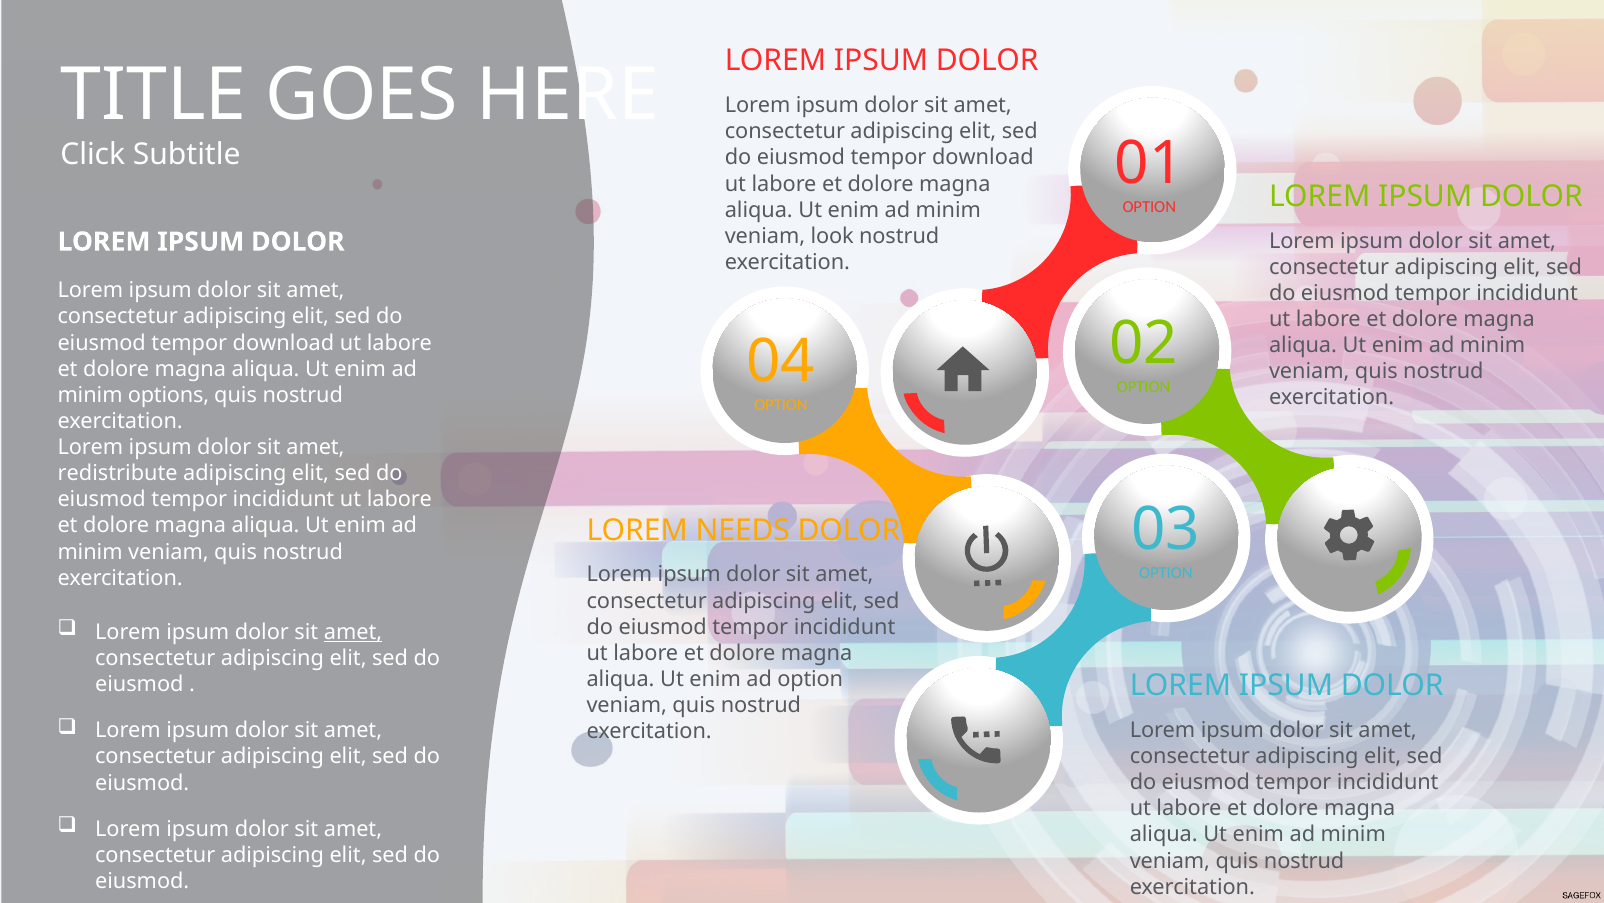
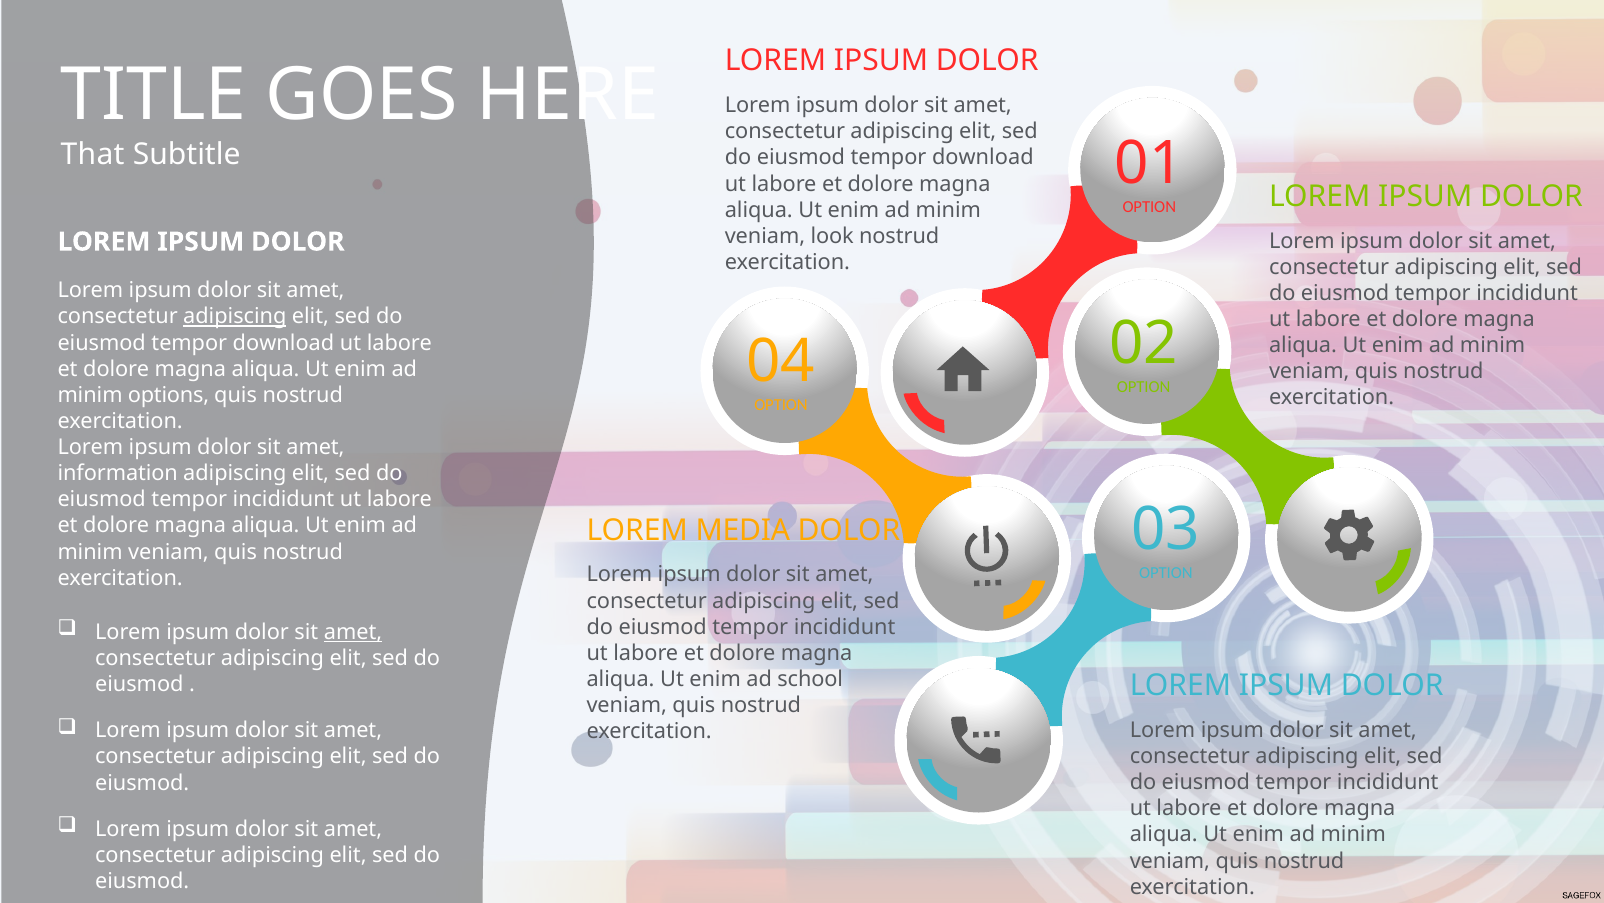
Click: Click -> That
adipiscing at (235, 316) underline: none -> present
redistribute: redistribute -> information
NEEDS: NEEDS -> MEDIA
ad option: option -> school
